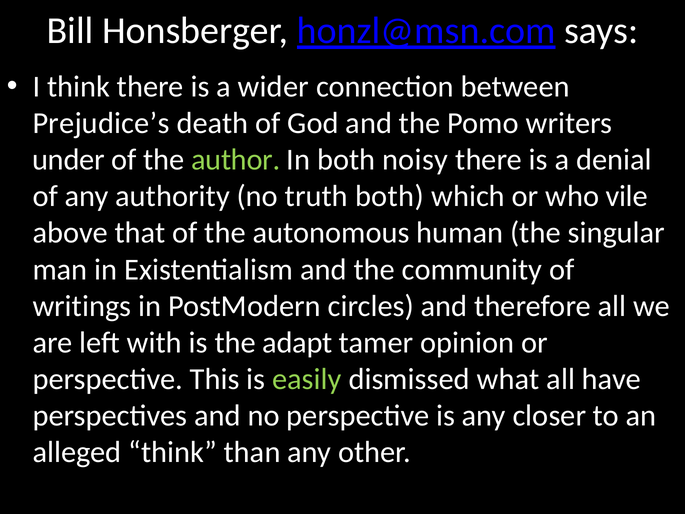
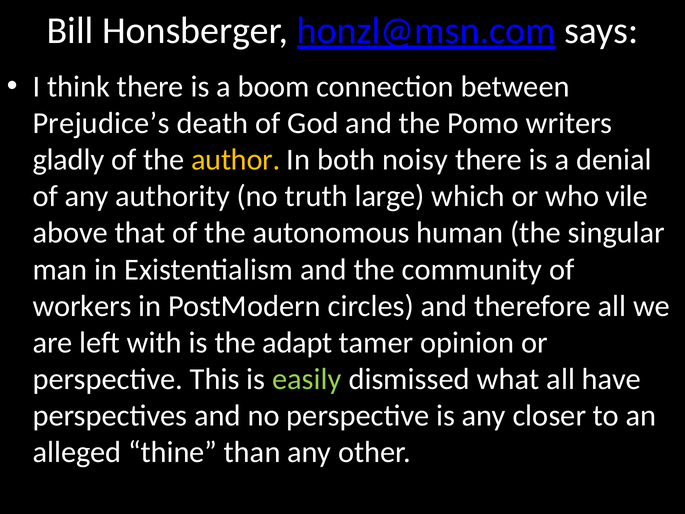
wider: wider -> boom
under: under -> gladly
author colour: light green -> yellow
truth both: both -> large
writings: writings -> workers
alleged think: think -> thine
